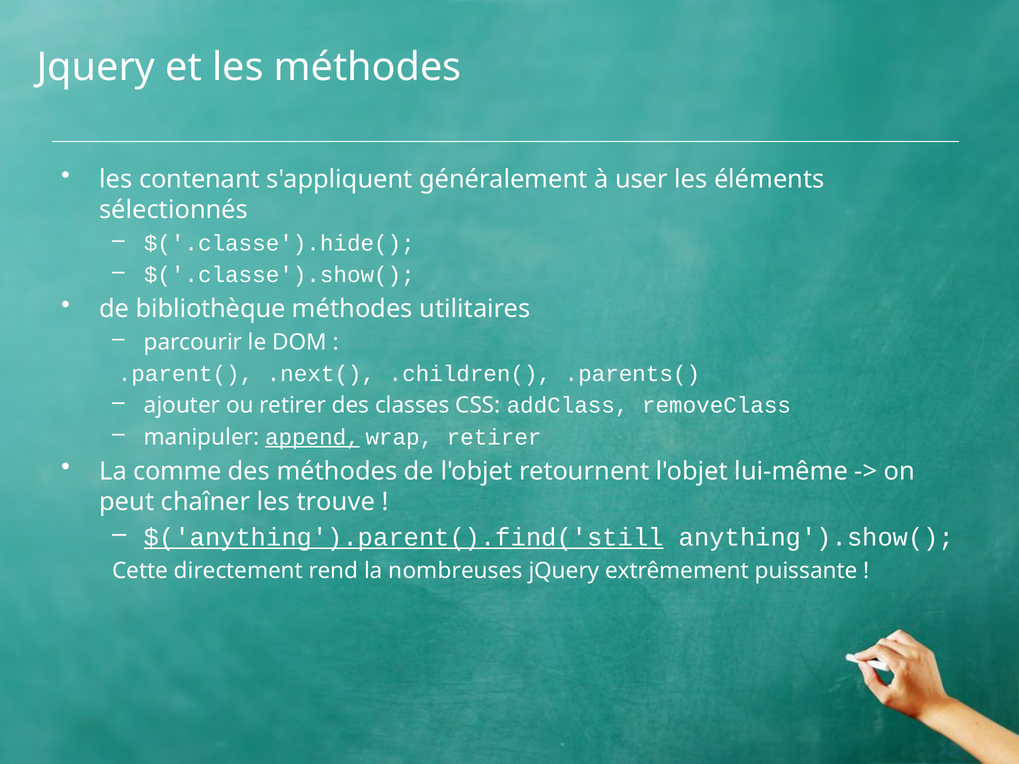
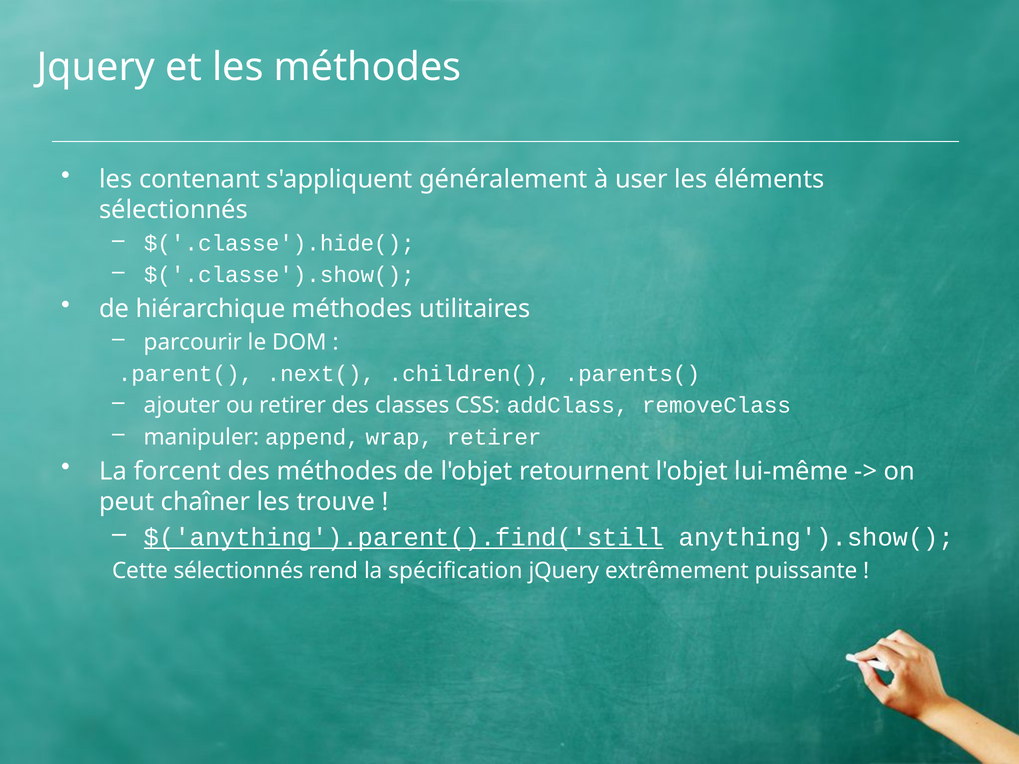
bibliothèque: bibliothèque -> hiérarchique
append underline: present -> none
comme: comme -> forcent
Cette directement: directement -> sélectionnés
nombreuses: nombreuses -> spécification
